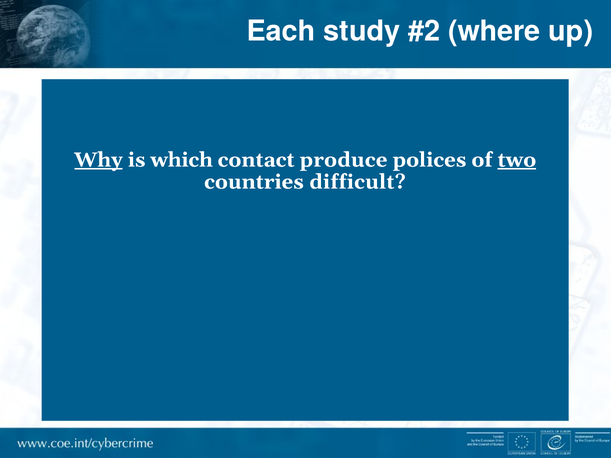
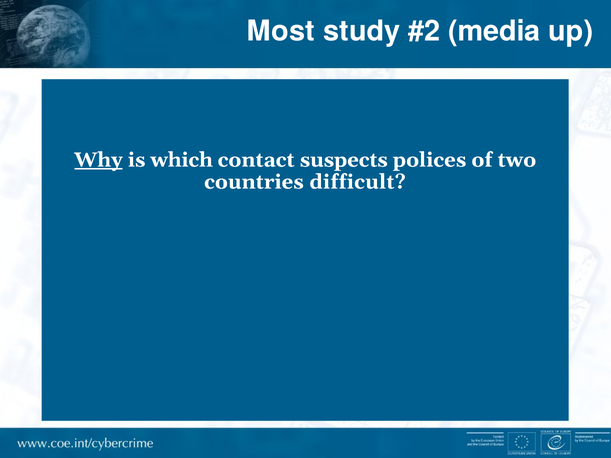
Each: Each -> Most
where: where -> media
produce: produce -> suspects
two underline: present -> none
